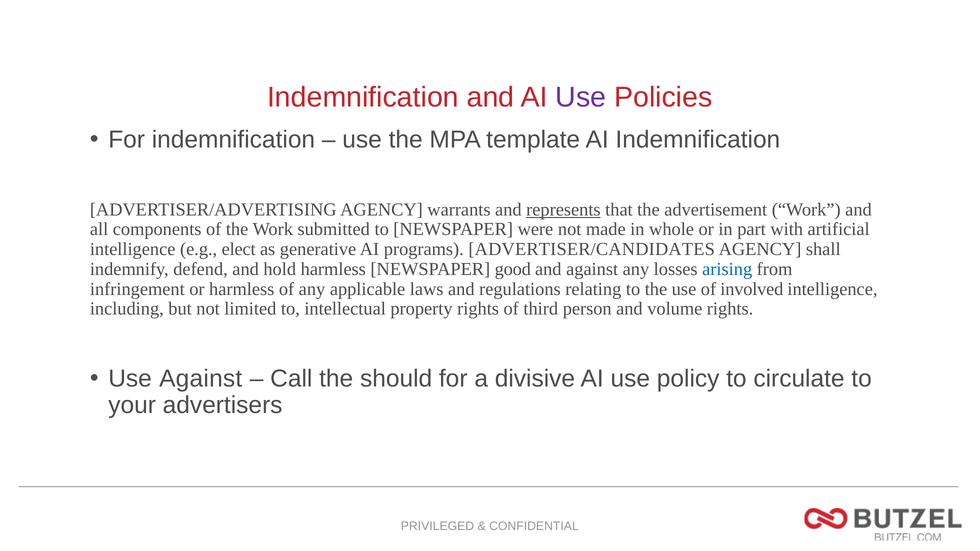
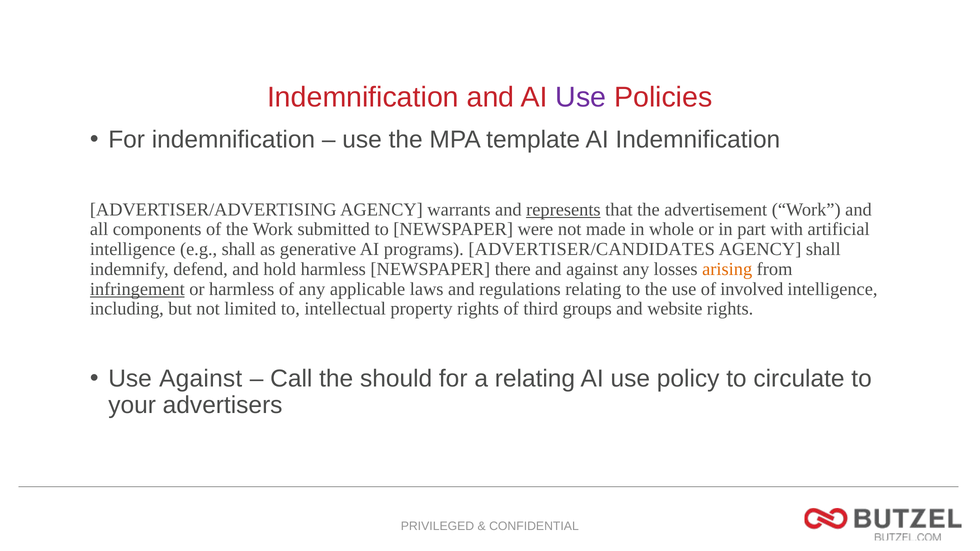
e.g elect: elect -> shall
good: good -> there
arising colour: blue -> orange
infringement underline: none -> present
person: person -> groups
volume: volume -> website
a divisive: divisive -> relating
